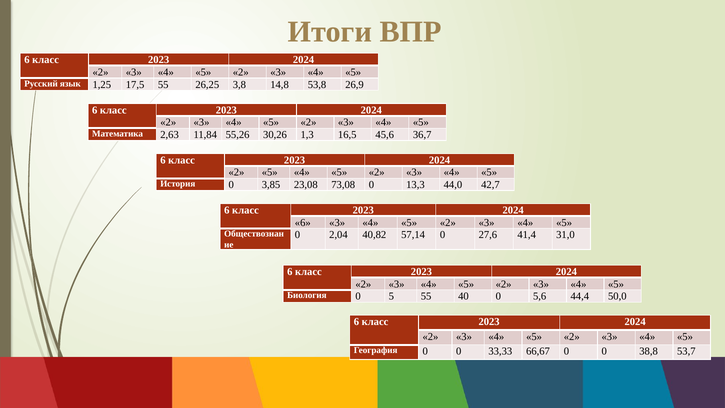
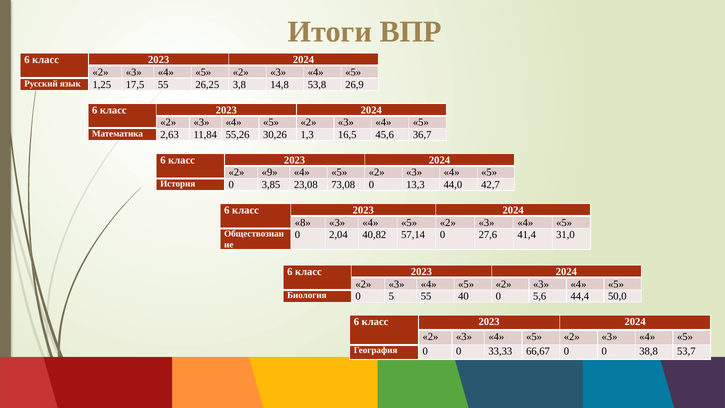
2 5: 5 -> 9
6 at (303, 223): 6 -> 8
